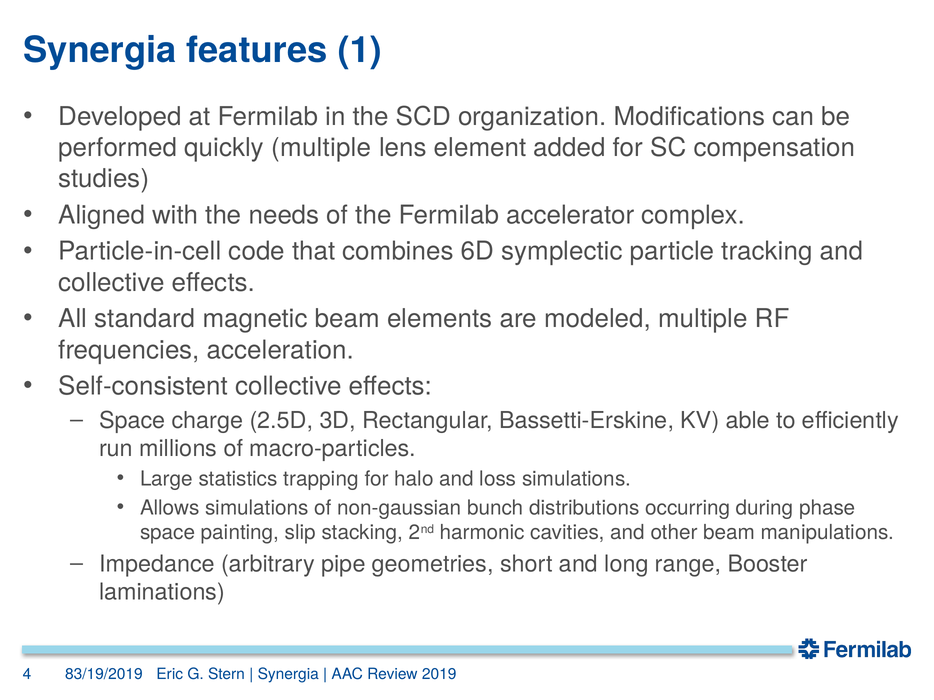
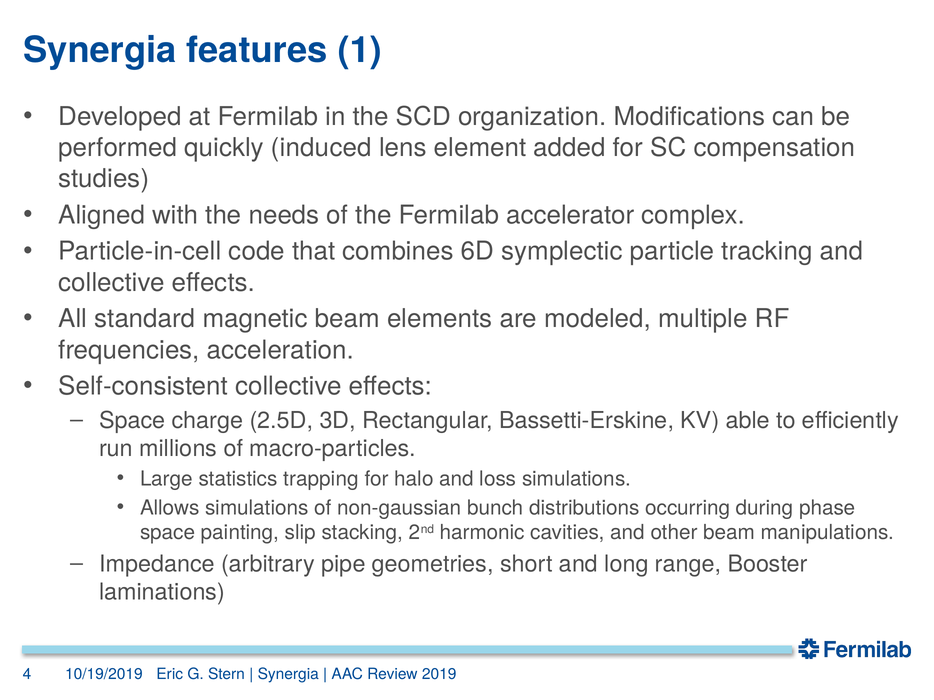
quickly multiple: multiple -> induced
83/19/2019: 83/19/2019 -> 10/19/2019
